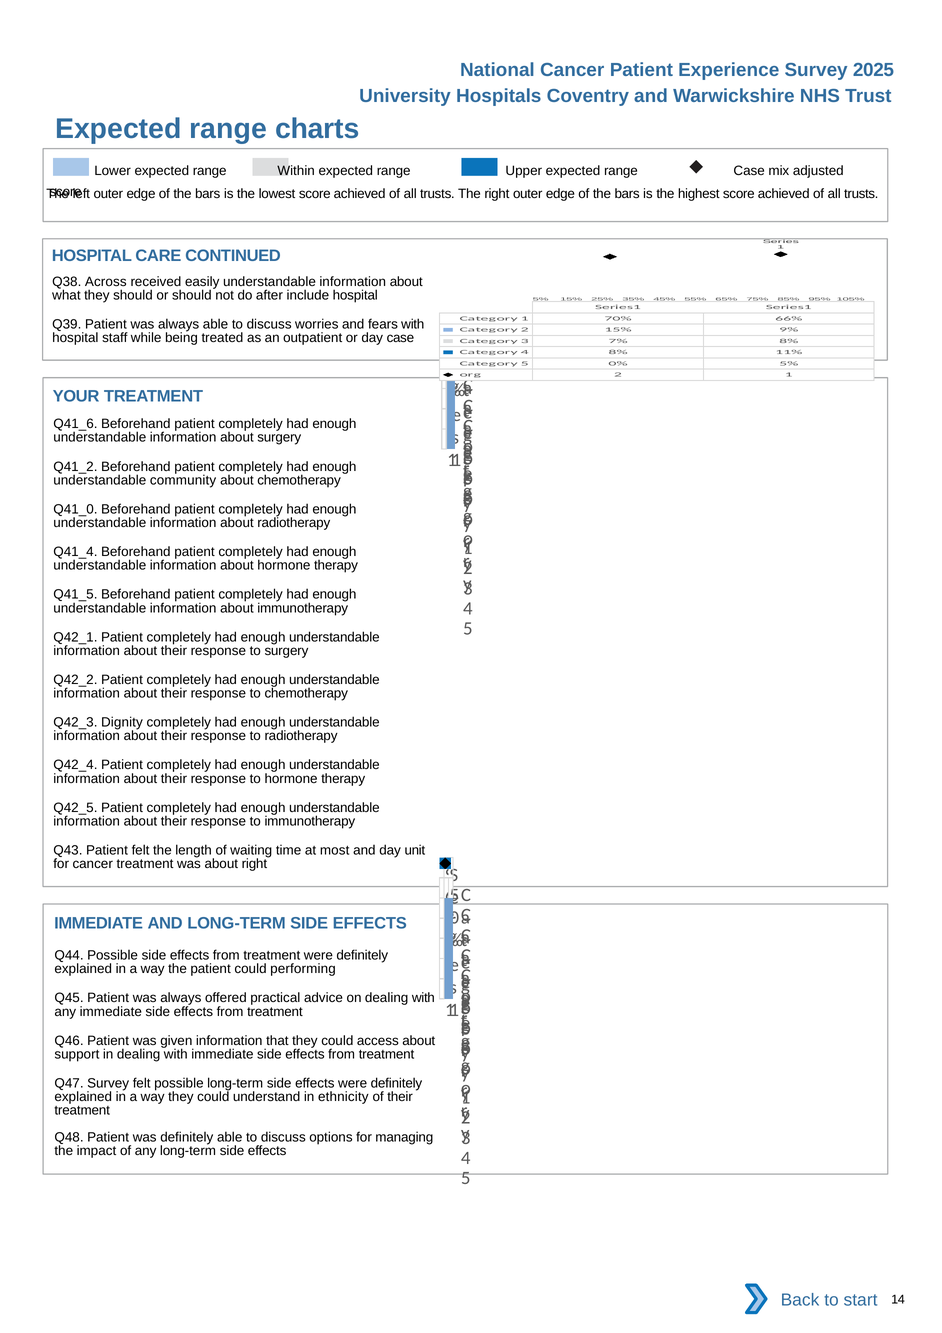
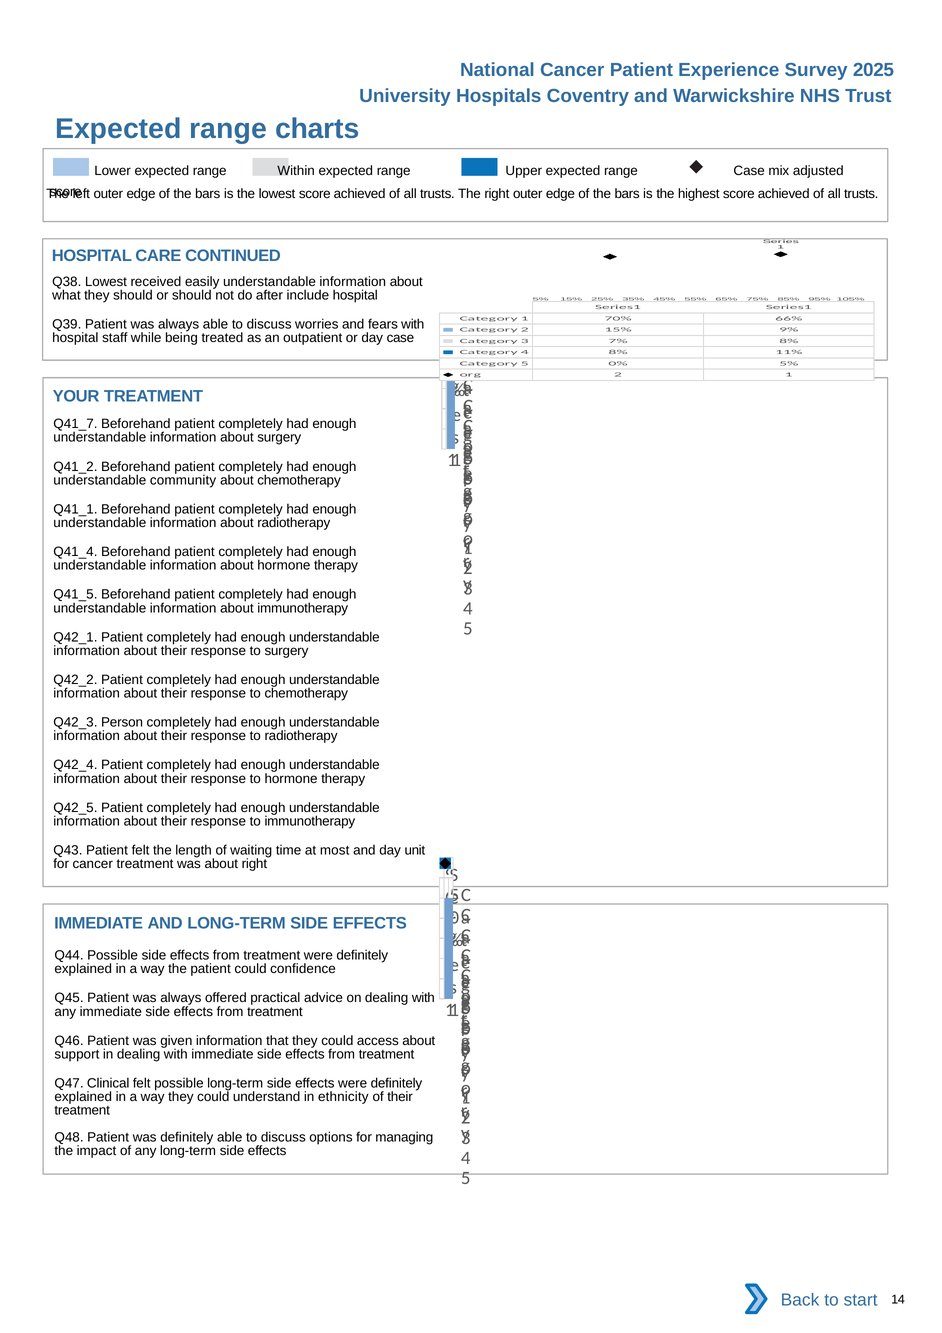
Q38 Across: Across -> Lowest
Q41_6: Q41_6 -> Q41_7
Q41_0: Q41_0 -> Q41_1
Dignity: Dignity -> Person
performing: performing -> confidence
Q47 Survey: Survey -> Clinical
